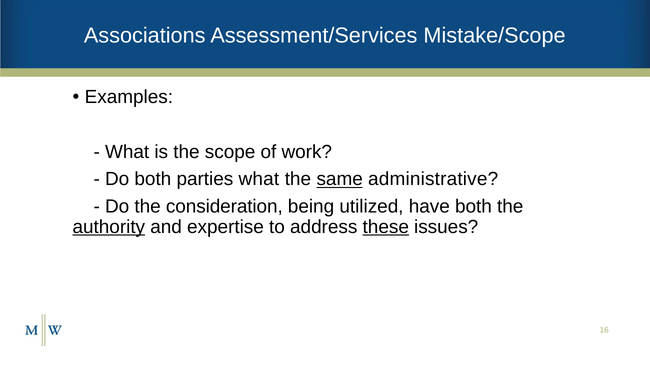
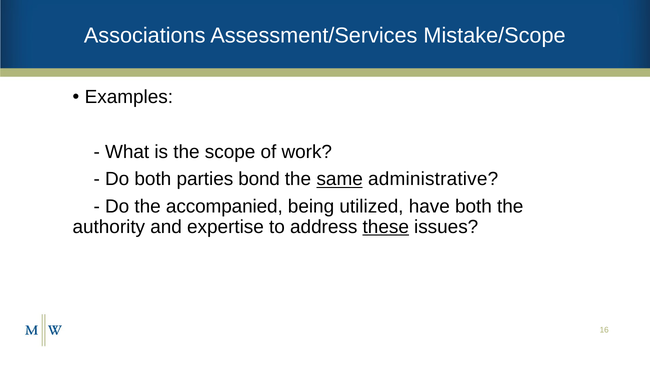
parties what: what -> bond
consideration: consideration -> accompanied
authority underline: present -> none
